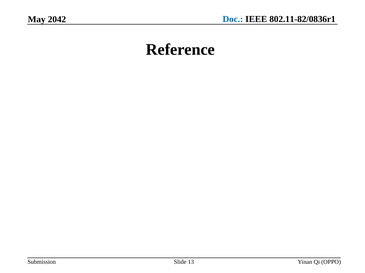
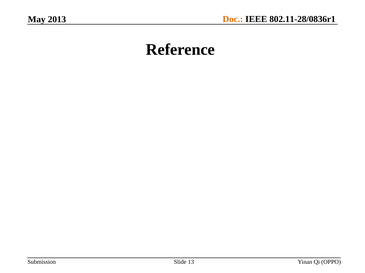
Doc colour: blue -> orange
802.11-82/0836r1: 802.11-82/0836r1 -> 802.11-28/0836r1
2042: 2042 -> 2013
